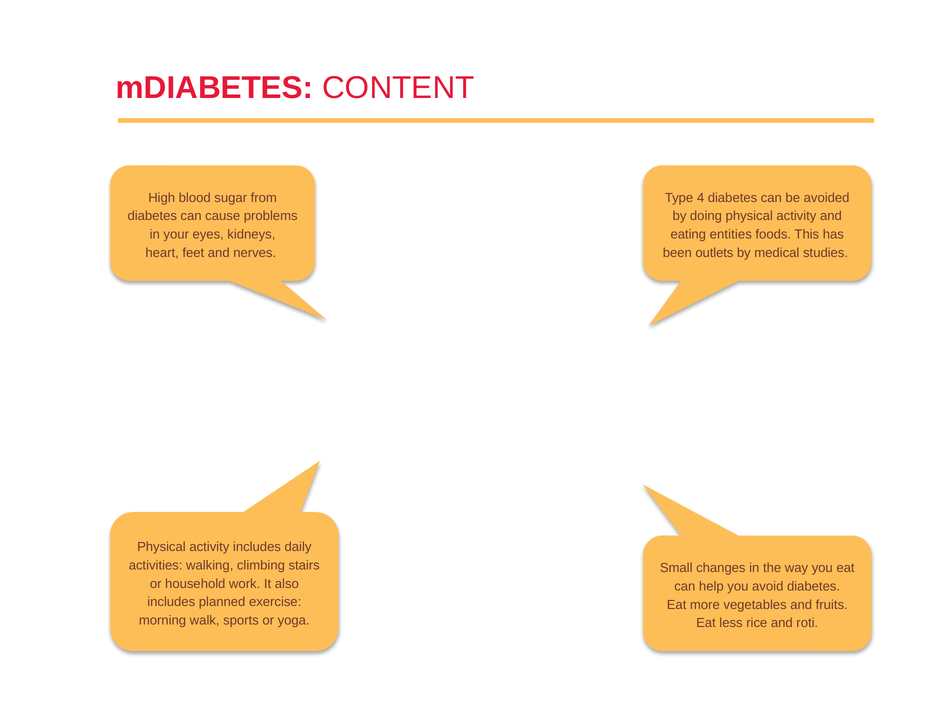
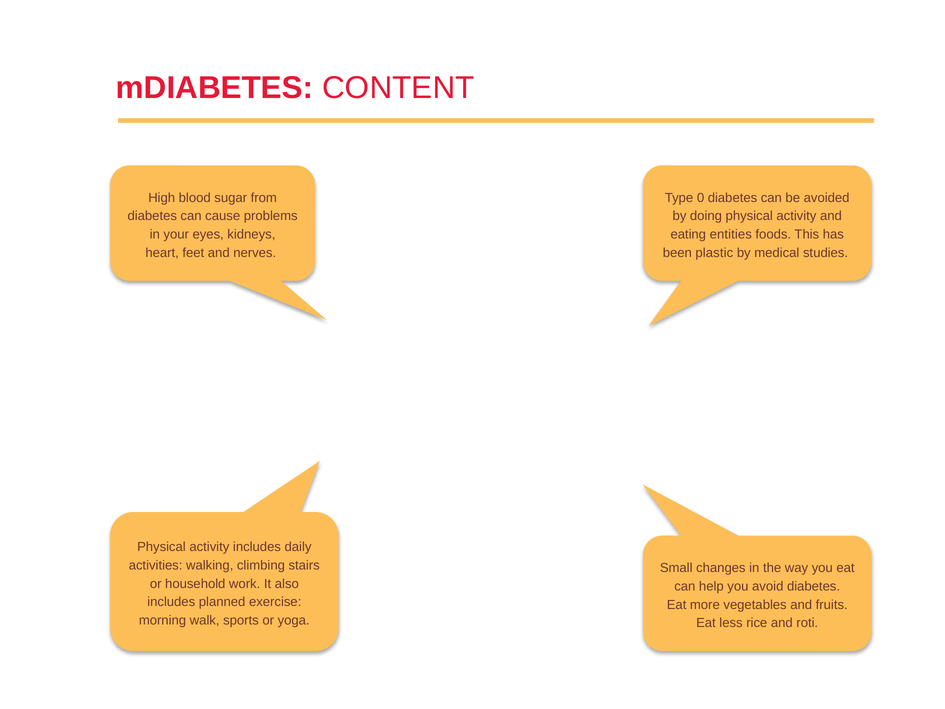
4: 4 -> 0
outlets: outlets -> plastic
